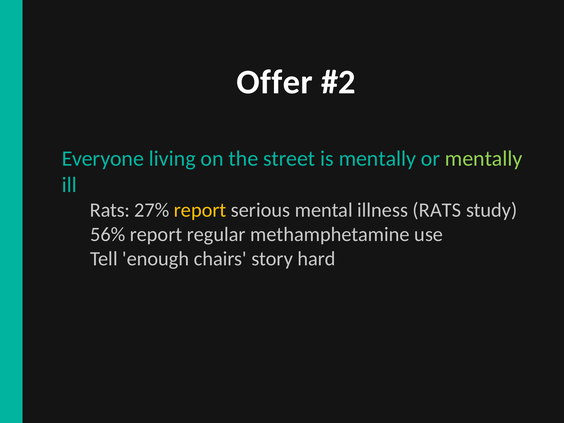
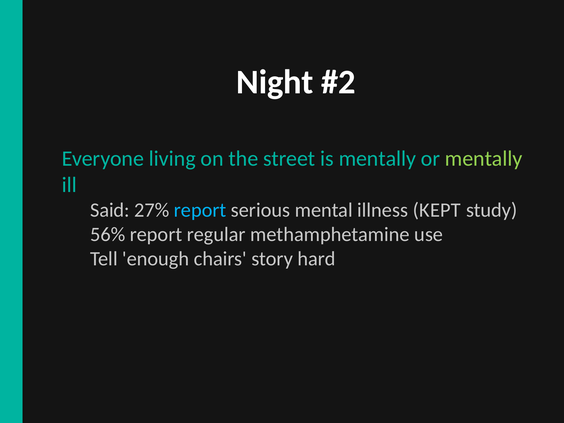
Offer: Offer -> Night
Rats at (110, 210): Rats -> Said
report at (200, 210) colour: yellow -> light blue
illness RATS: RATS -> KEPT
